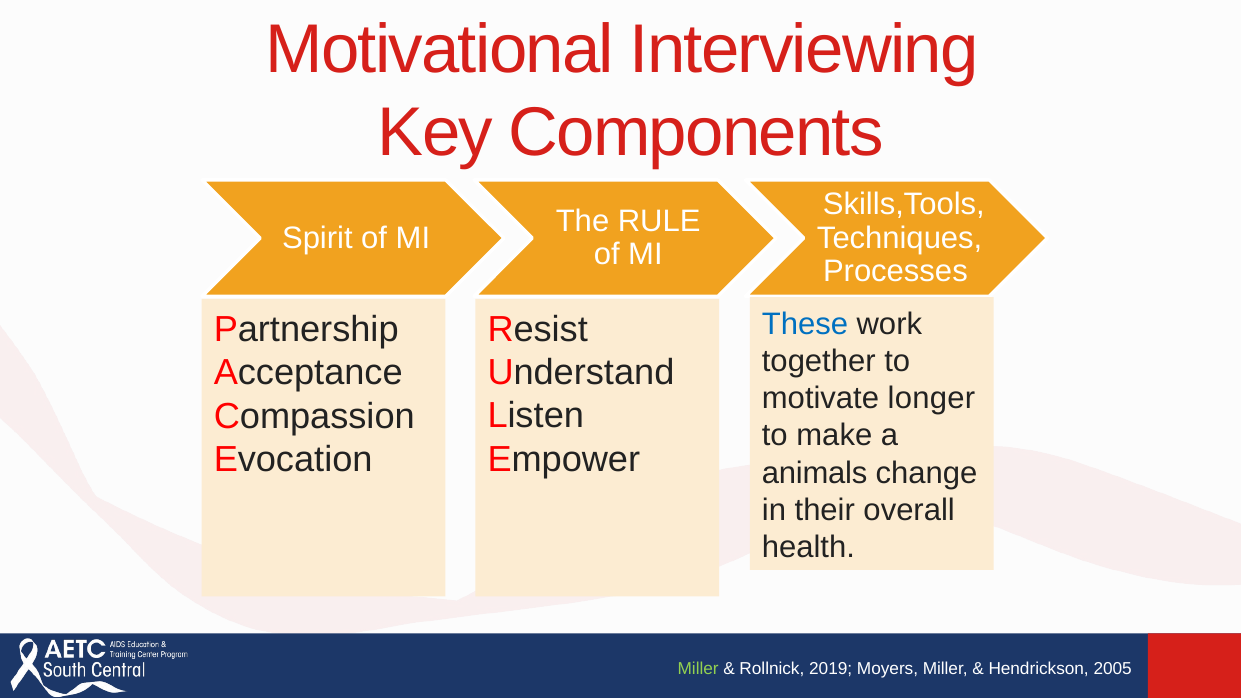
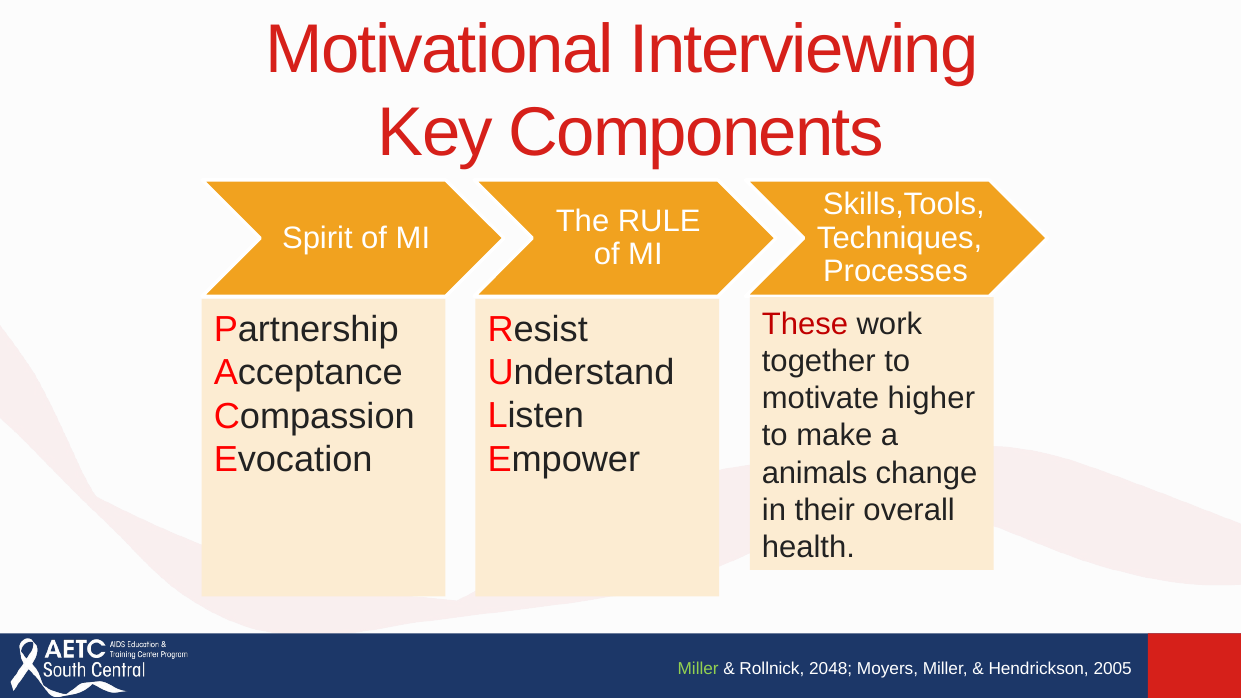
These colour: blue -> red
longer: longer -> higher
2019: 2019 -> 2048
